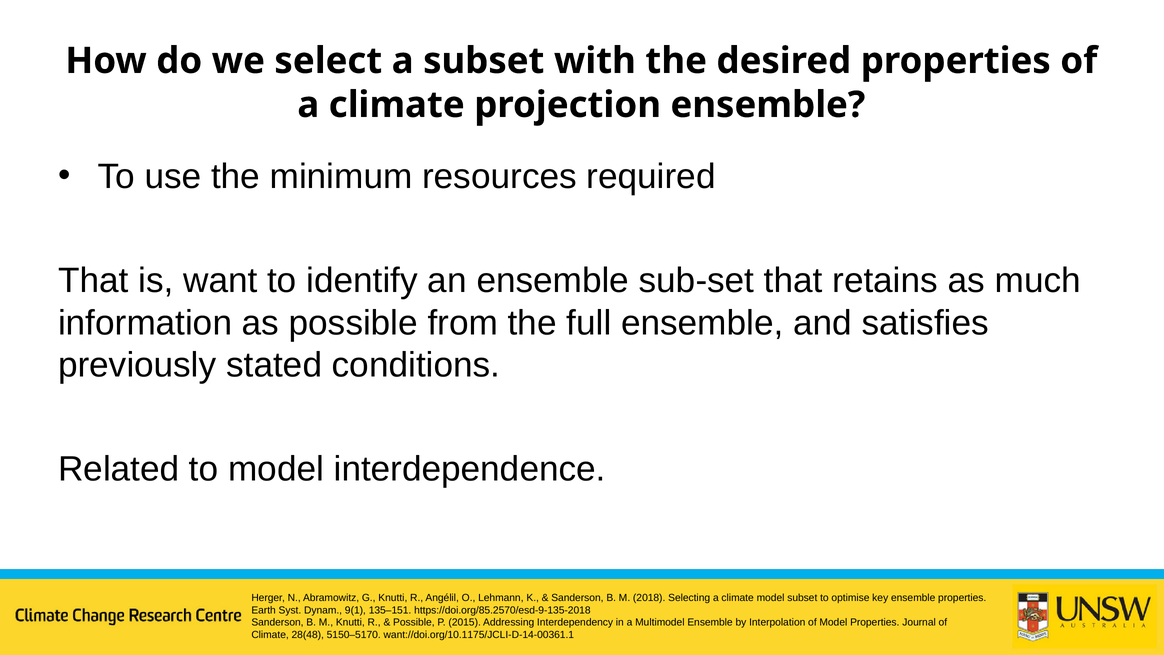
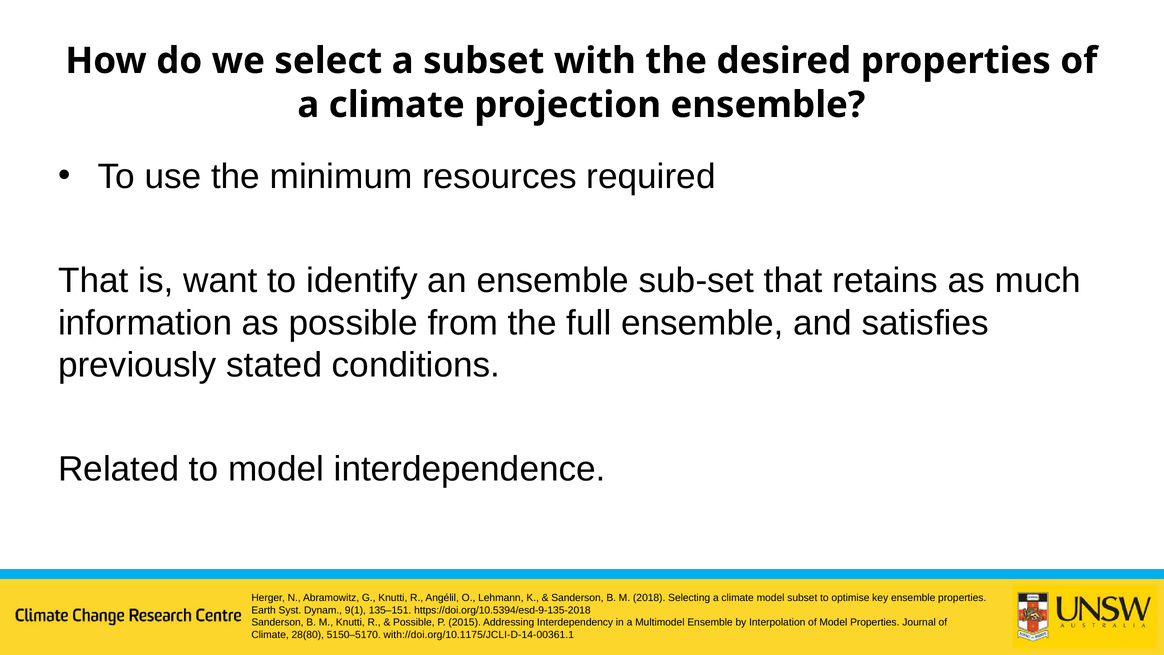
https://doi.org/85.2570/esd-9-135-2018: https://doi.org/85.2570/esd-9-135-2018 -> https://doi.org/10.5394/esd-9-135-2018
28(48: 28(48 -> 28(80
want://doi.org/10.1175/JCLI-D-14-00361.1: want://doi.org/10.1175/JCLI-D-14-00361.1 -> with://doi.org/10.1175/JCLI-D-14-00361.1
